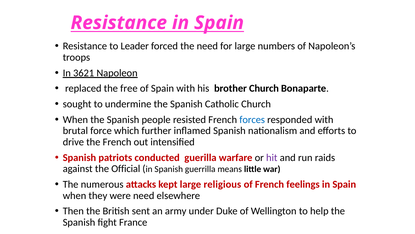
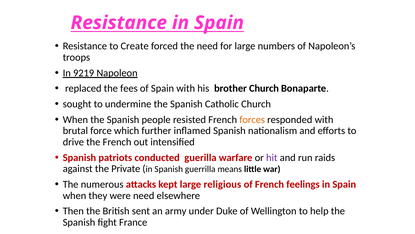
Leader: Leader -> Create
3621: 3621 -> 9219
free: free -> fees
forces colour: blue -> orange
Official: Official -> Private
